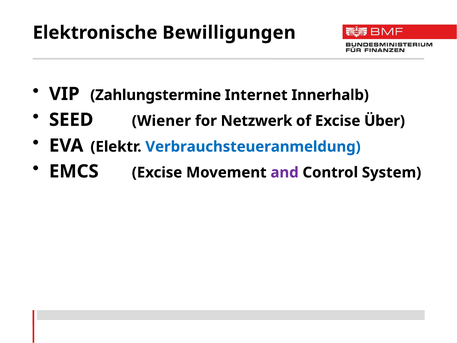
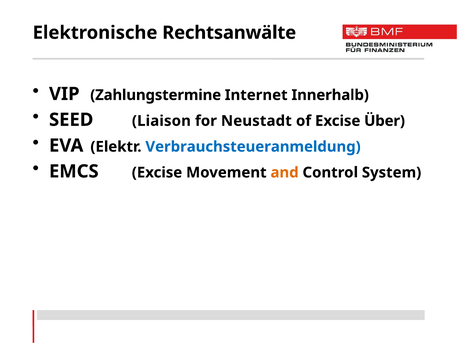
Bewilligungen: Bewilligungen -> Rechtsanwälte
Wiener: Wiener -> Liaison
Netzwerk: Netzwerk -> Neustadt
and colour: purple -> orange
